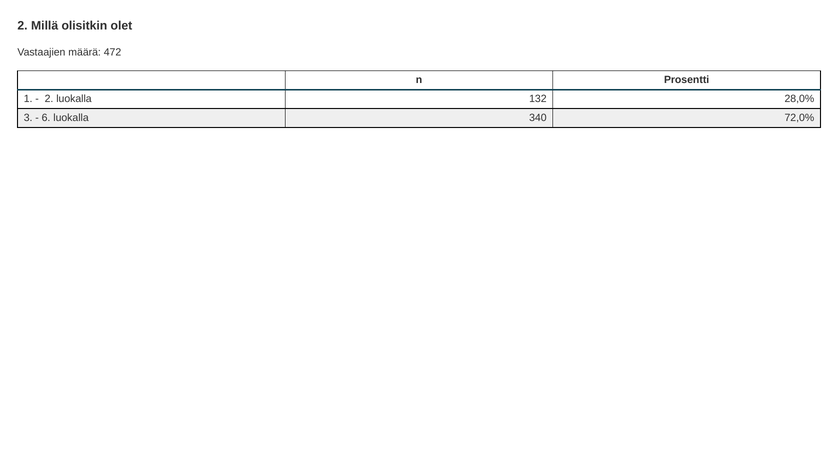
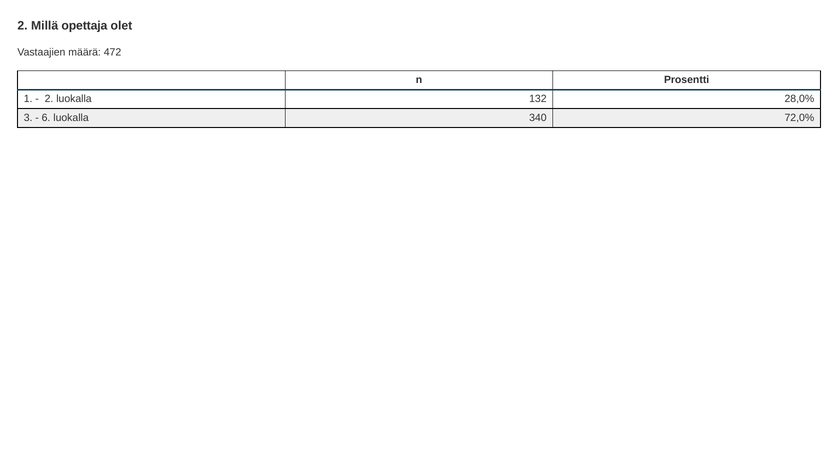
olisitkin: olisitkin -> opettaja
